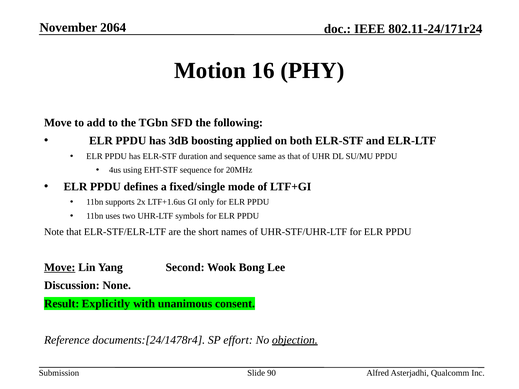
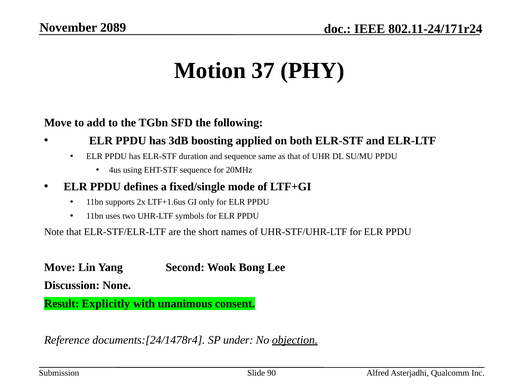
2064: 2064 -> 2089
16: 16 -> 37
Move at (60, 267) underline: present -> none
effort: effort -> under
